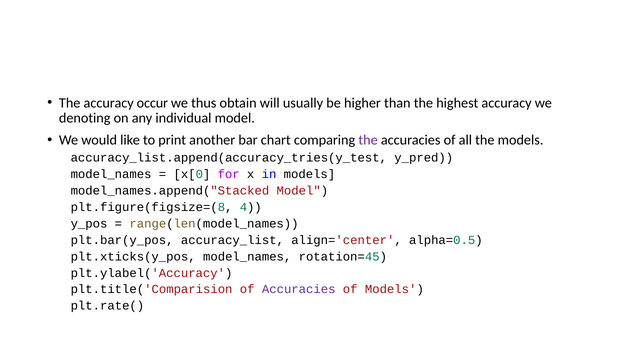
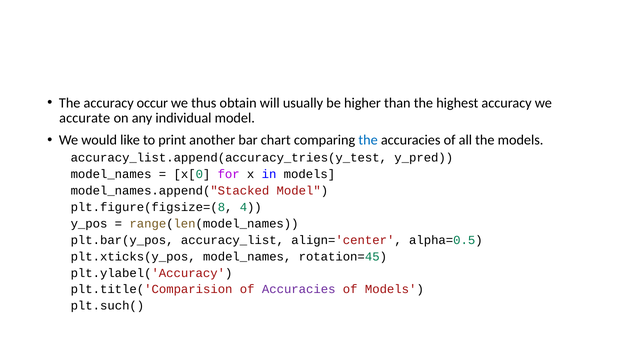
denoting: denoting -> accurate
the at (368, 140) colour: purple -> blue
plt.rate(: plt.rate( -> plt.such(
